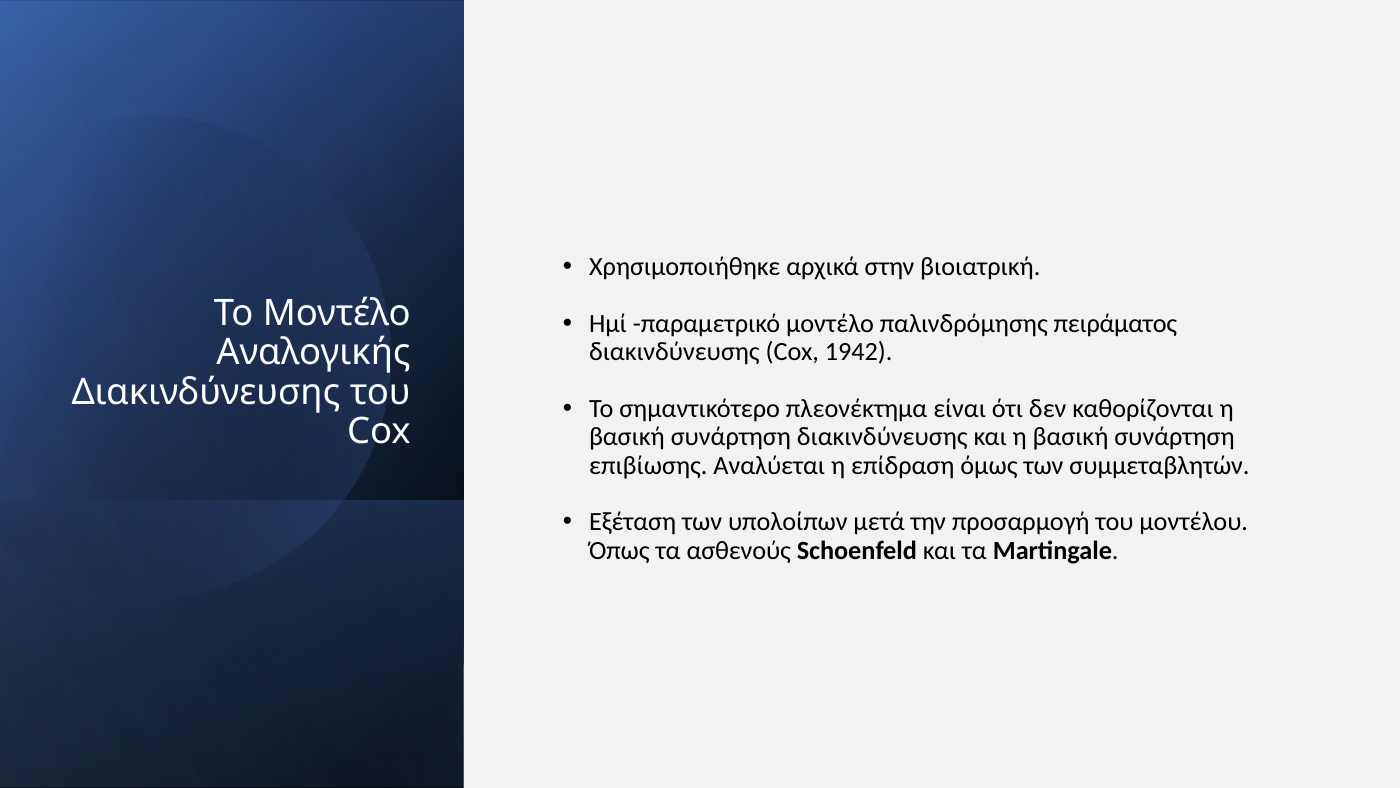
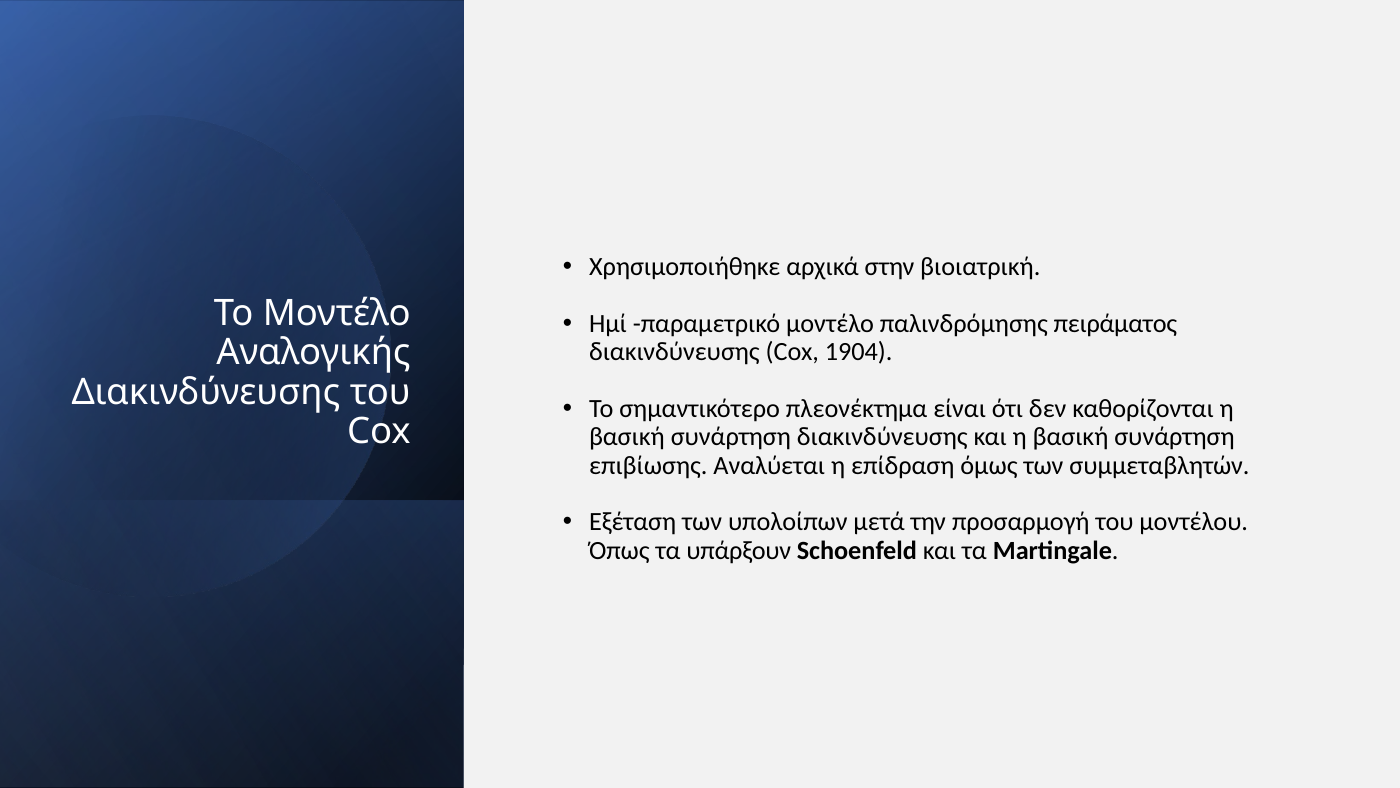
1942: 1942 -> 1904
ασθενούς: ασθενούς -> υπάρξουν
